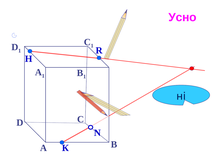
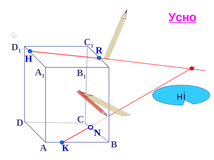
Усно underline: none -> present
